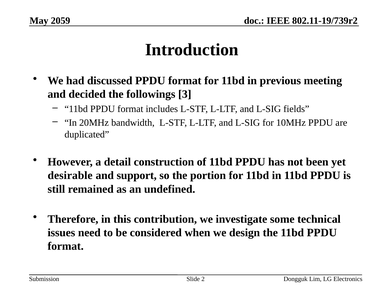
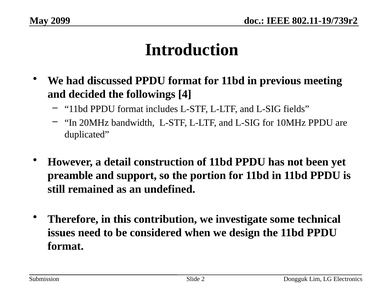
2059: 2059 -> 2099
3: 3 -> 4
desirable: desirable -> preamble
